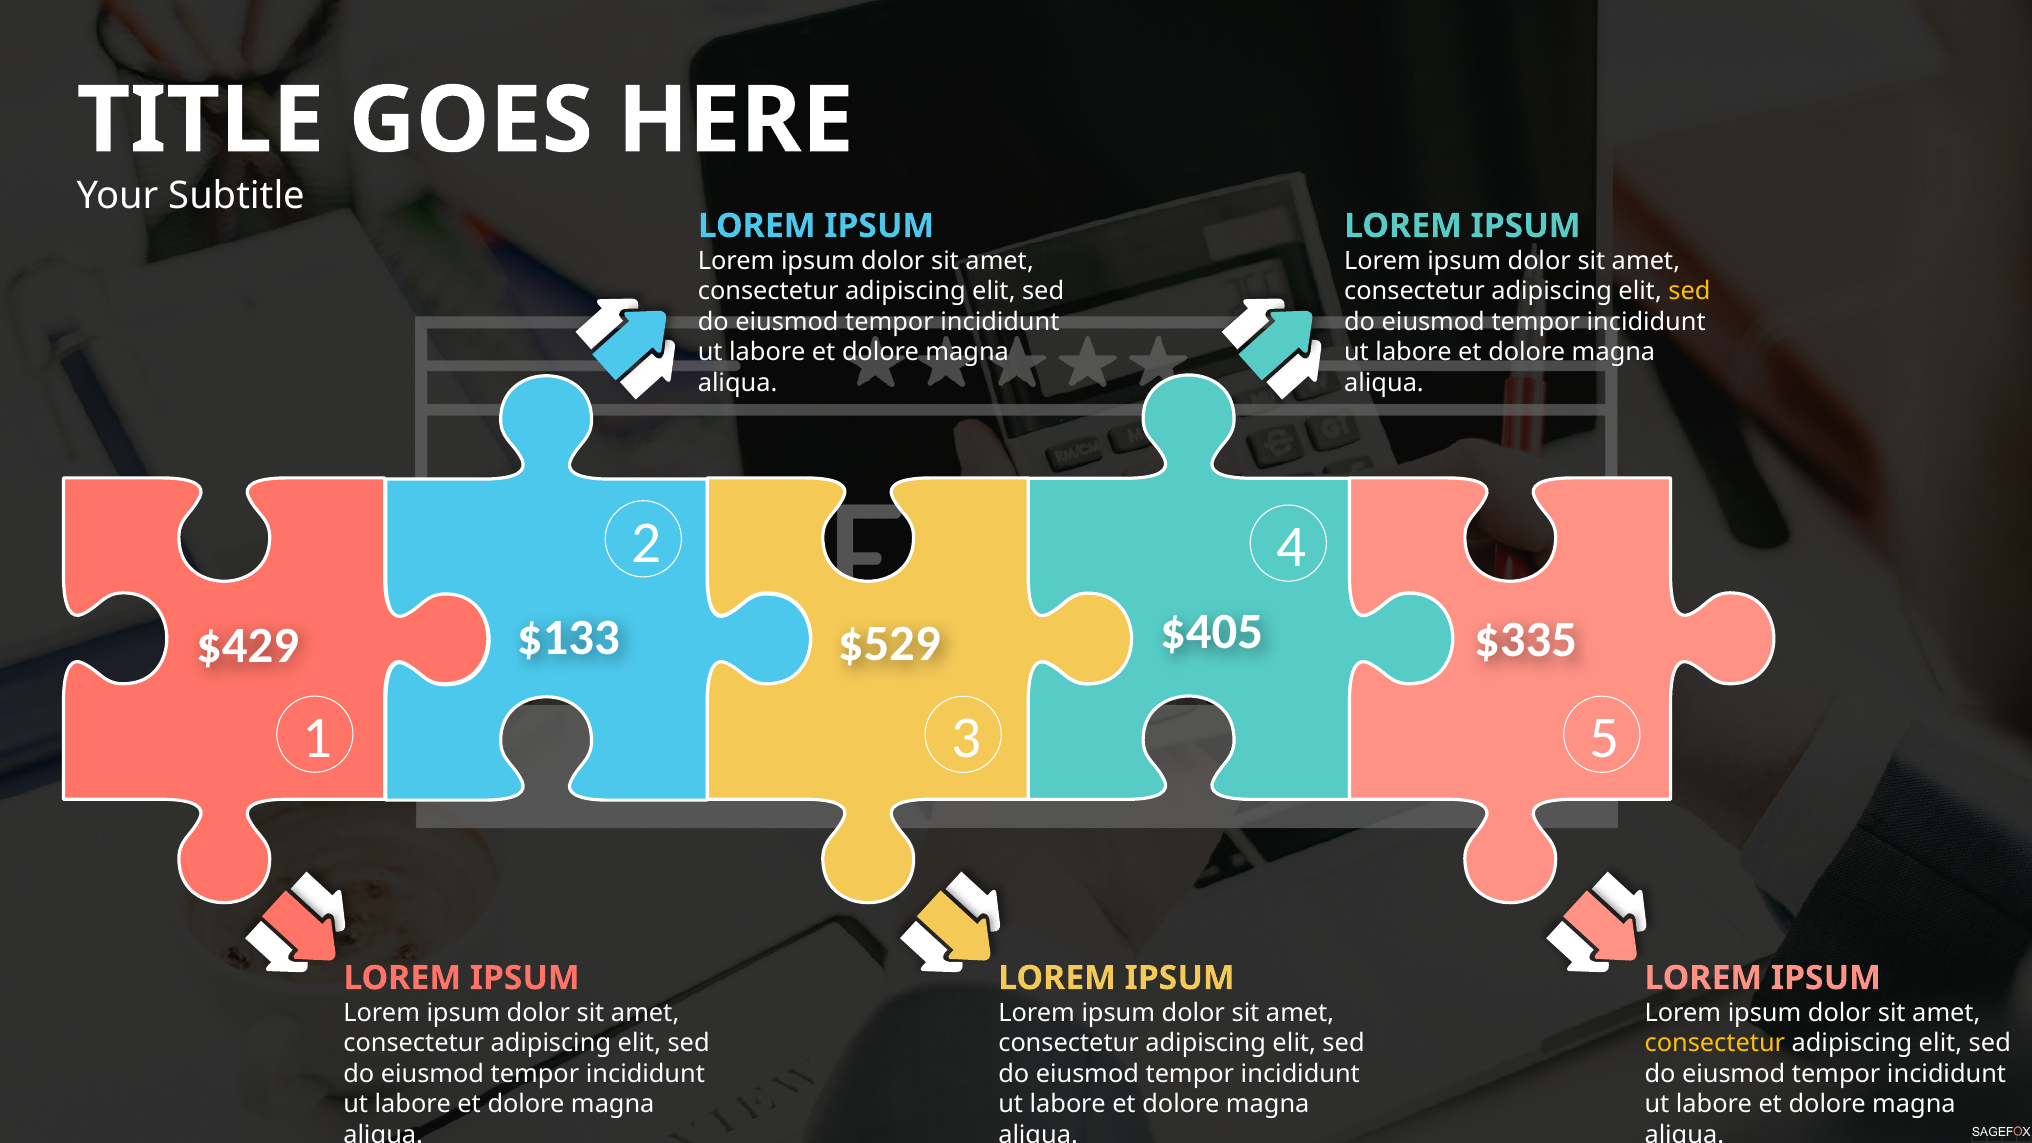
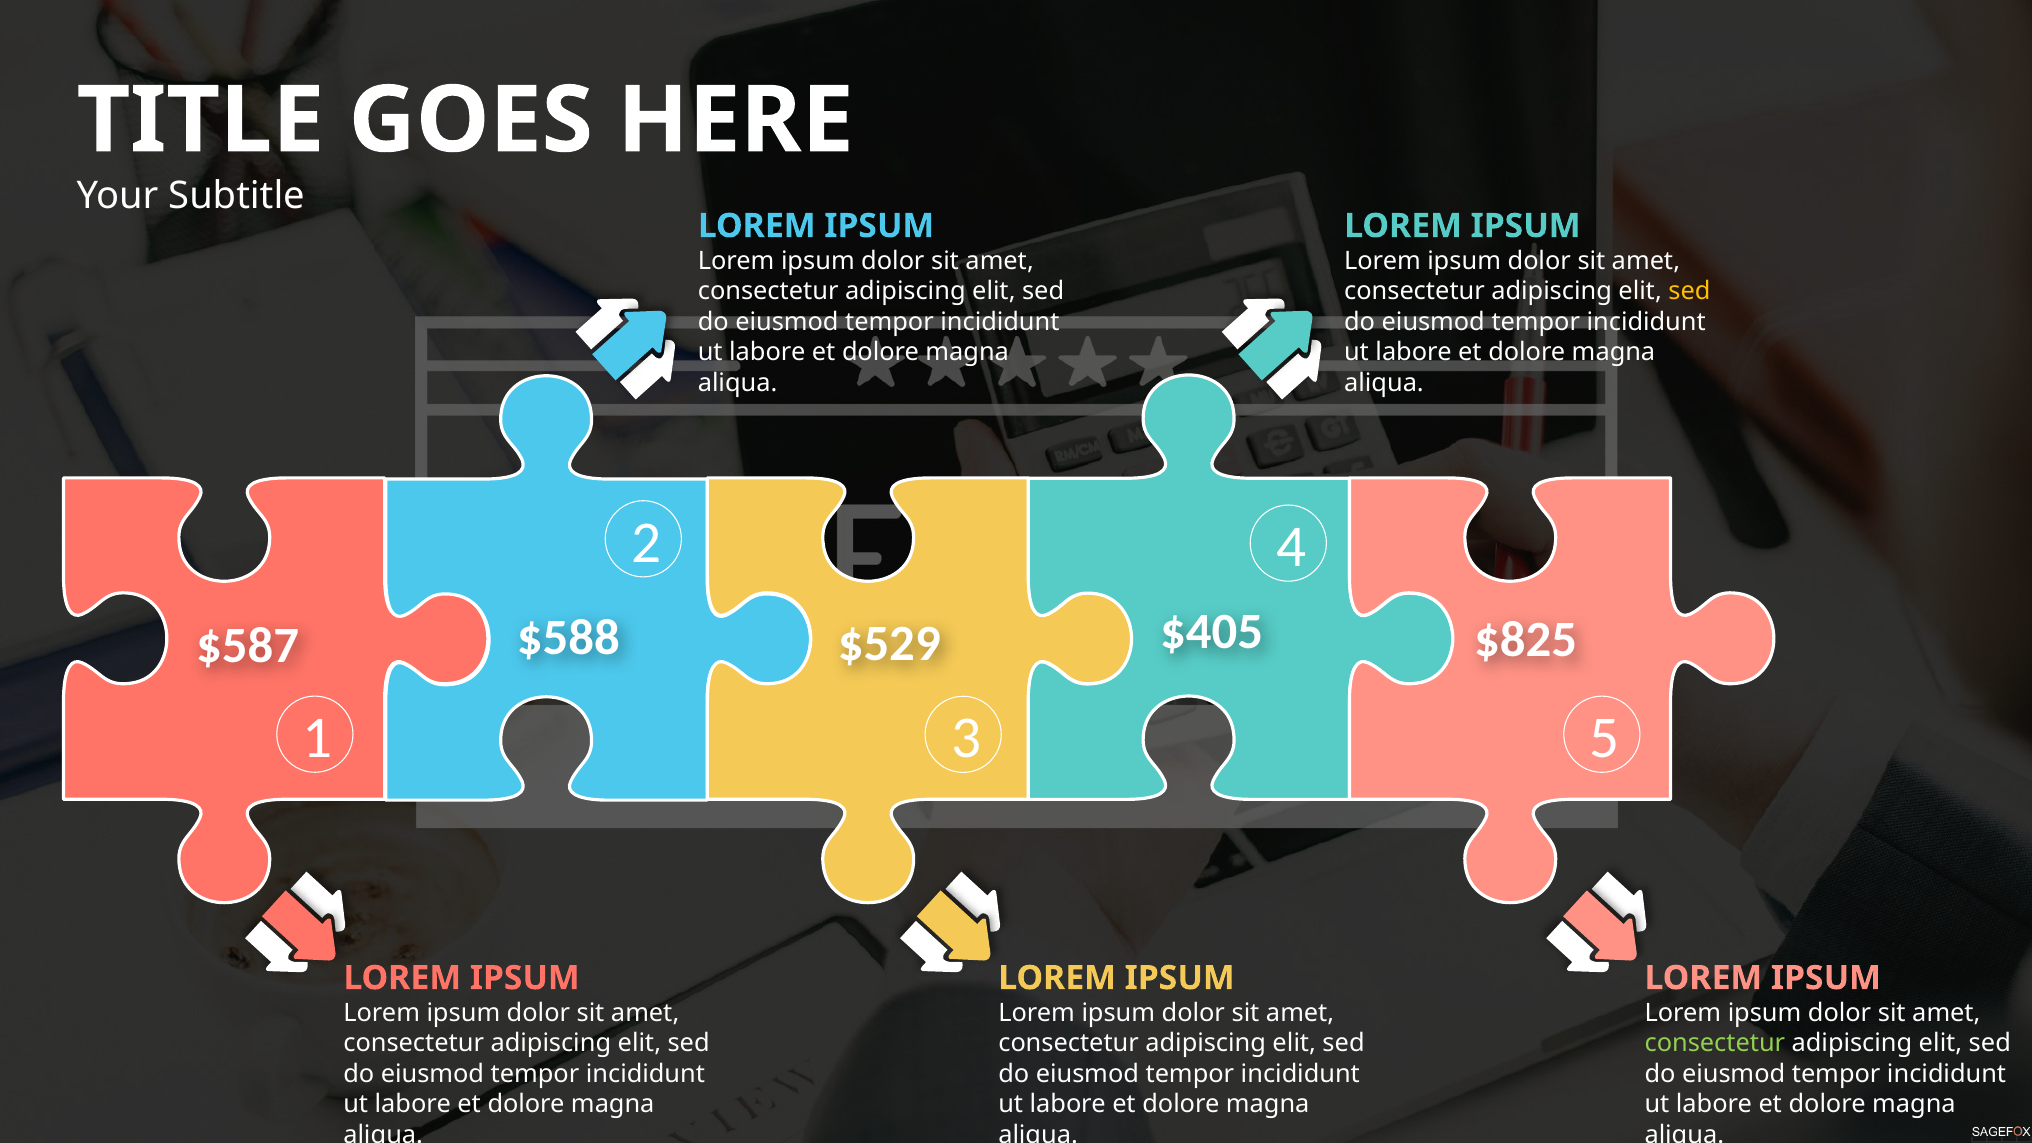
$133: $133 -> $588
$335: $335 -> $825
$429: $429 -> $587
consectetur at (1715, 1043) colour: yellow -> light green
